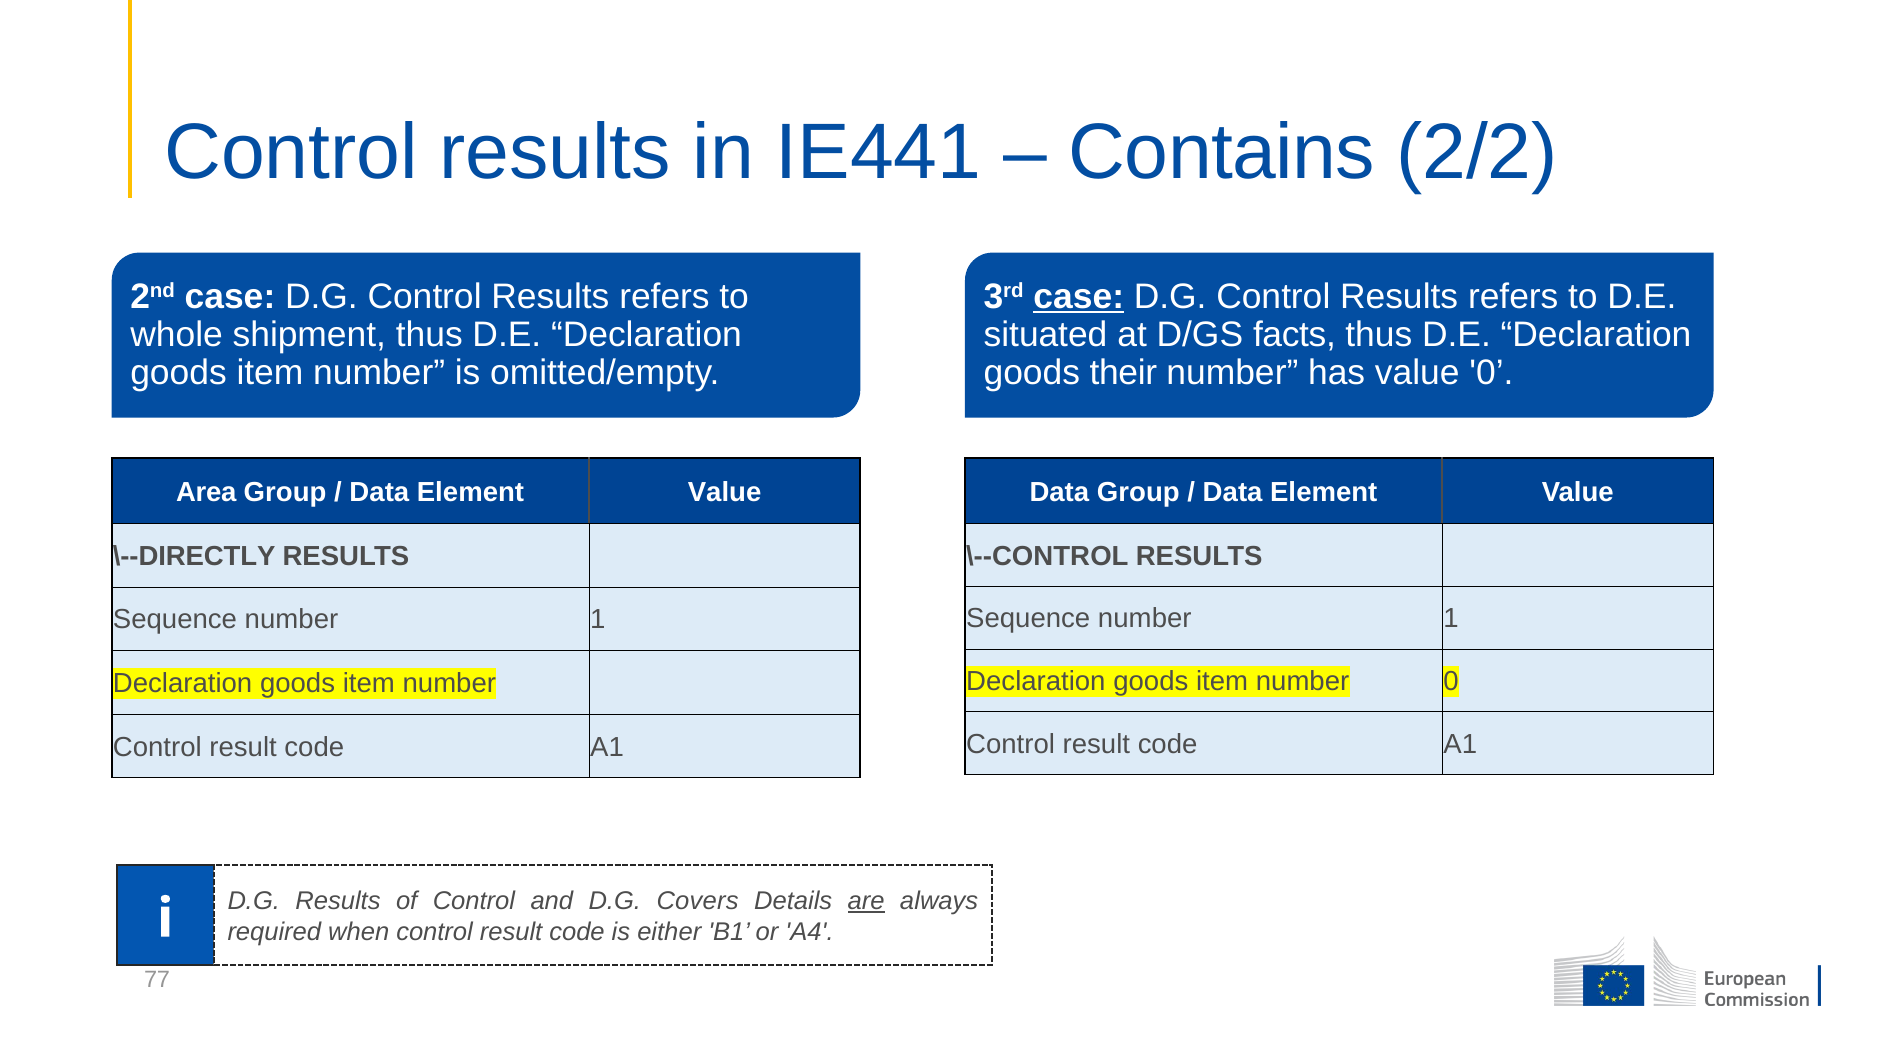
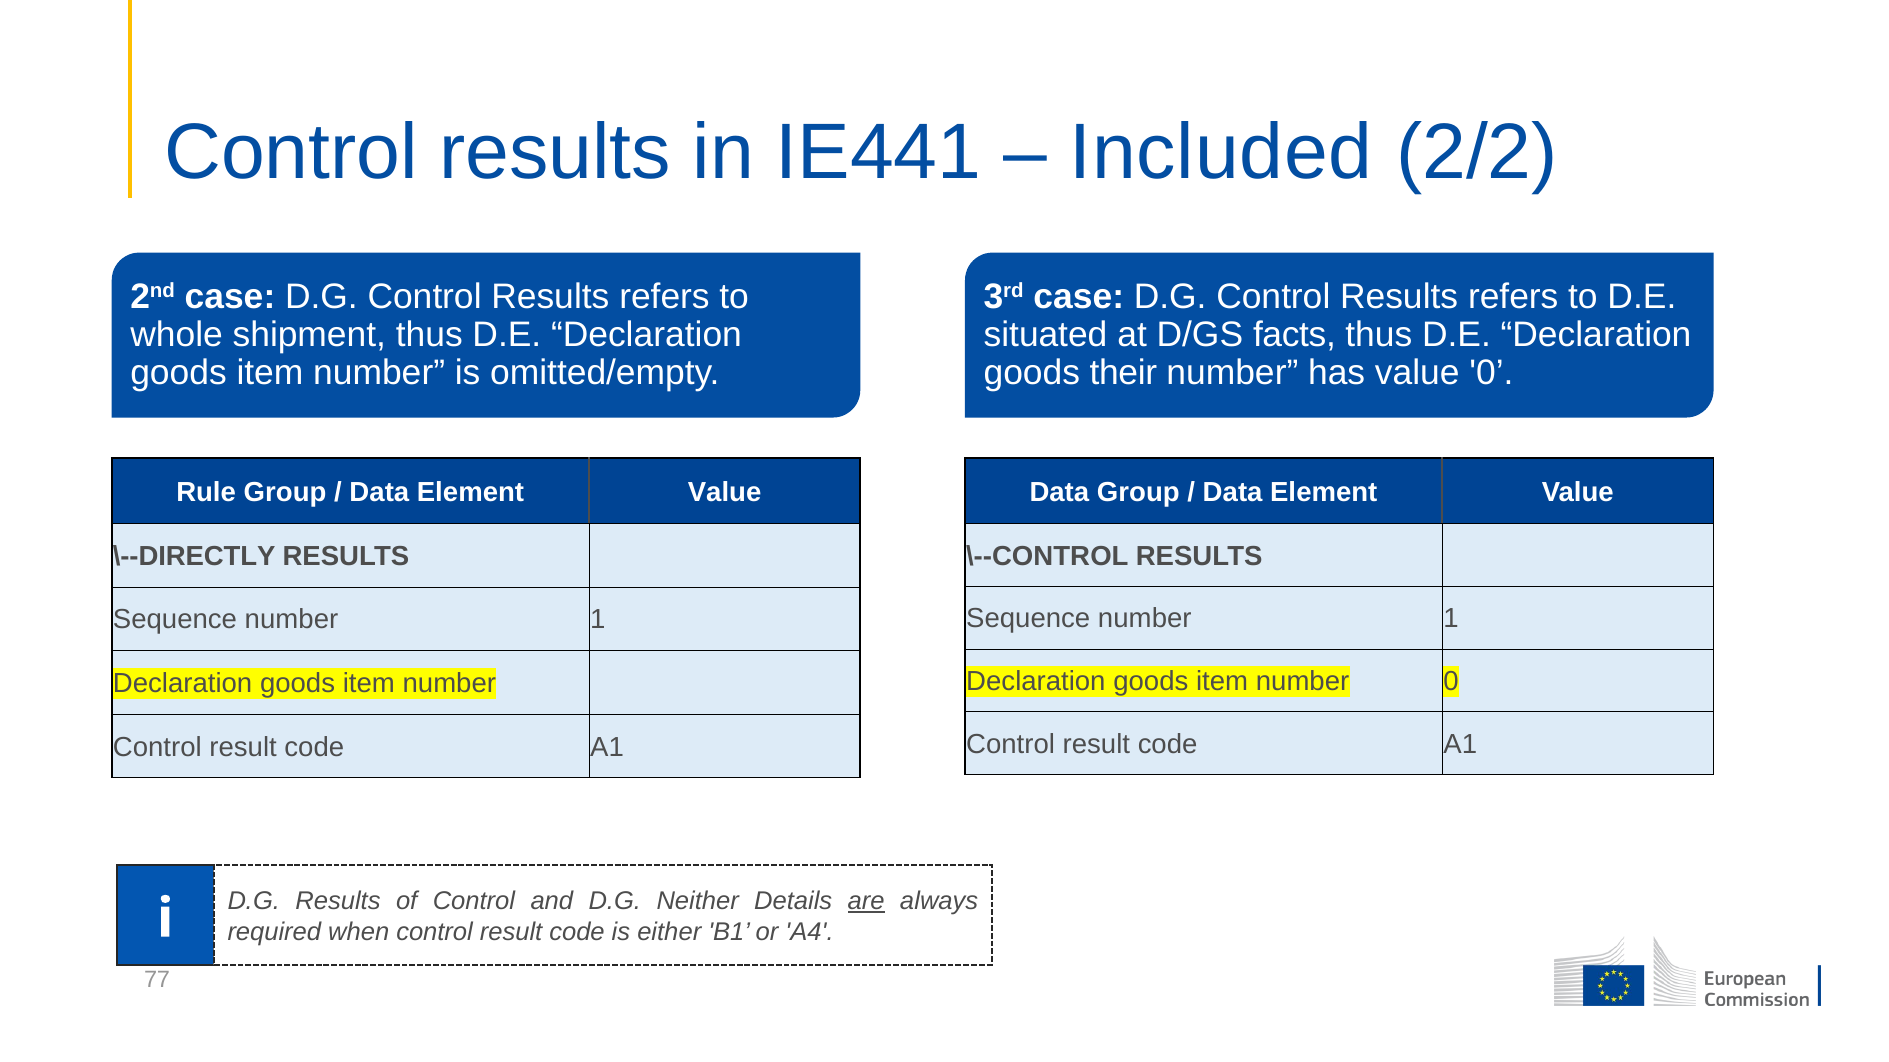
Contains: Contains -> Included
case at (1079, 297) underline: present -> none
Area: Area -> Rule
Covers: Covers -> Neither
